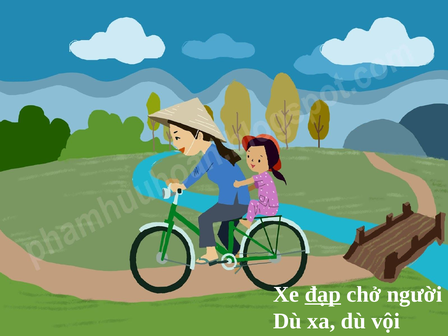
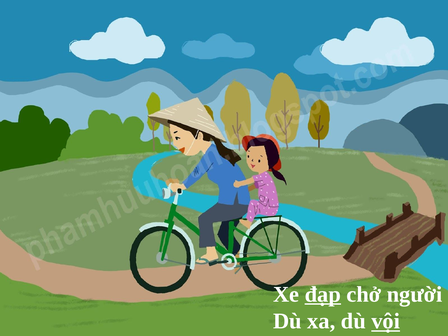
vội underline: none -> present
